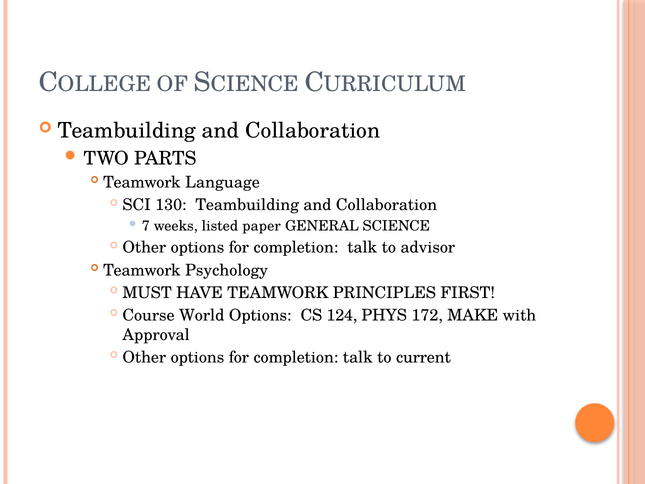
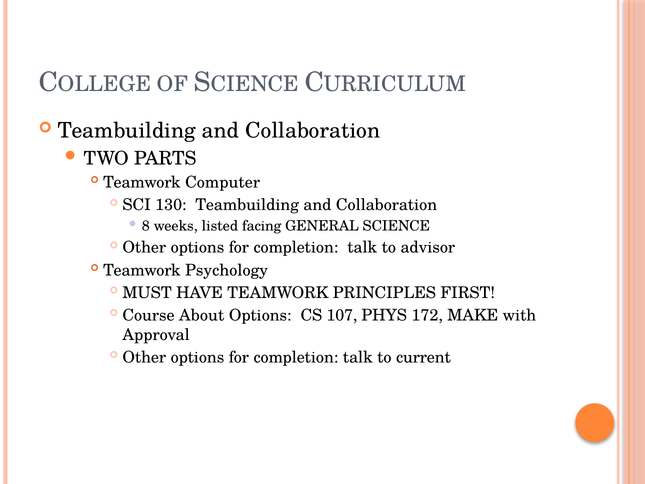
Language: Language -> Computer
7: 7 -> 8
paper: paper -> facing
World: World -> About
124: 124 -> 107
